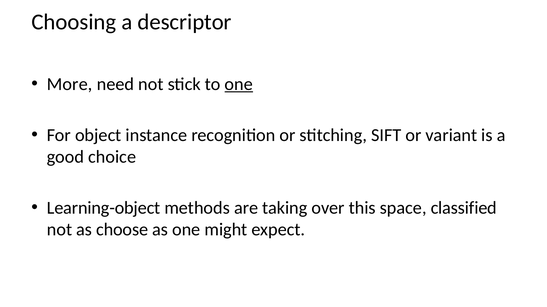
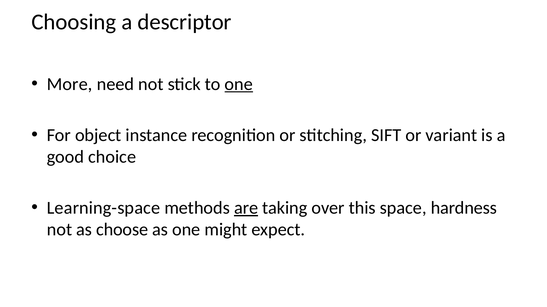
Learning-object: Learning-object -> Learning-space
are underline: none -> present
classified: classified -> hardness
